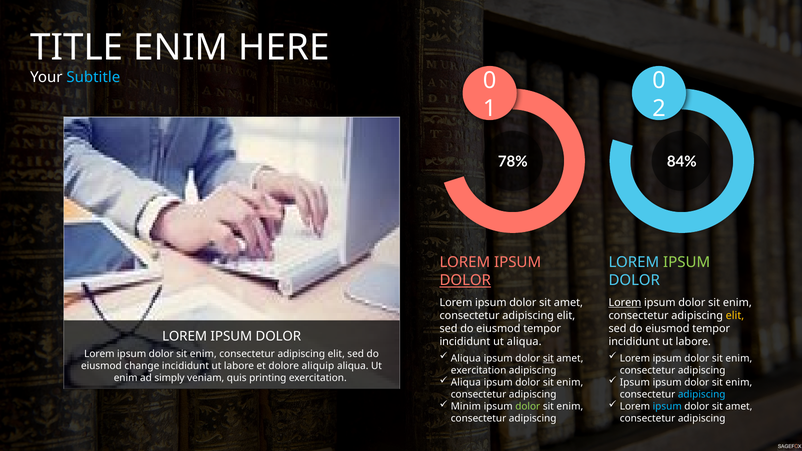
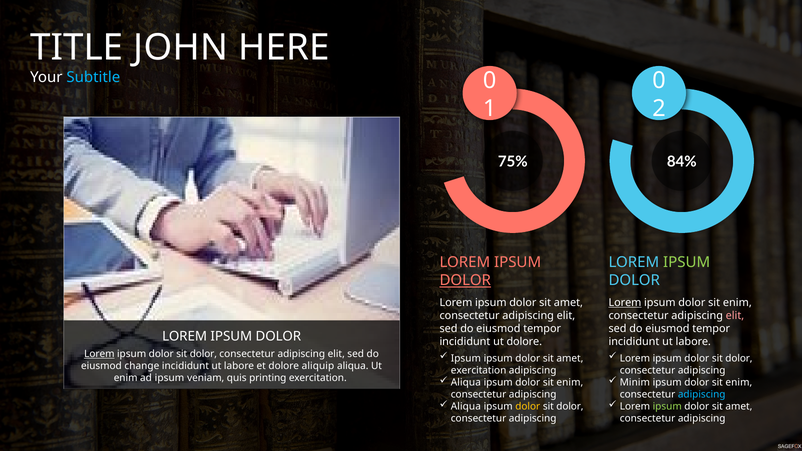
TITLE ENIM: ENIM -> JOHN
78%: 78% -> 75%
elit at (735, 316) colour: yellow -> pink
ut aliqua: aliqua -> dolore
Lorem at (99, 354) underline: none -> present
enim at (203, 354): enim -> dolor
Aliqua at (466, 358): Aliqua -> Ipsum
sit at (548, 358) underline: present -> none
enim at (739, 358): enim -> dolor
ad simply: simply -> ipsum
Ipsum at (635, 382): Ipsum -> Minim
Minim at (466, 406): Minim -> Aliqua
dolor at (528, 406) colour: light green -> yellow
enim at (570, 406): enim -> dolor
ipsum at (667, 406) colour: light blue -> light green
